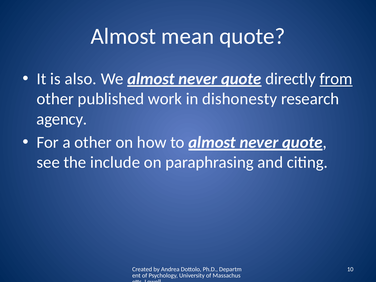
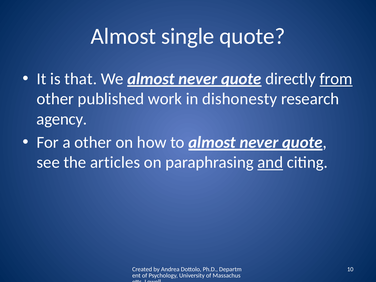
mean: mean -> single
also: also -> that
include: include -> articles
and underline: none -> present
